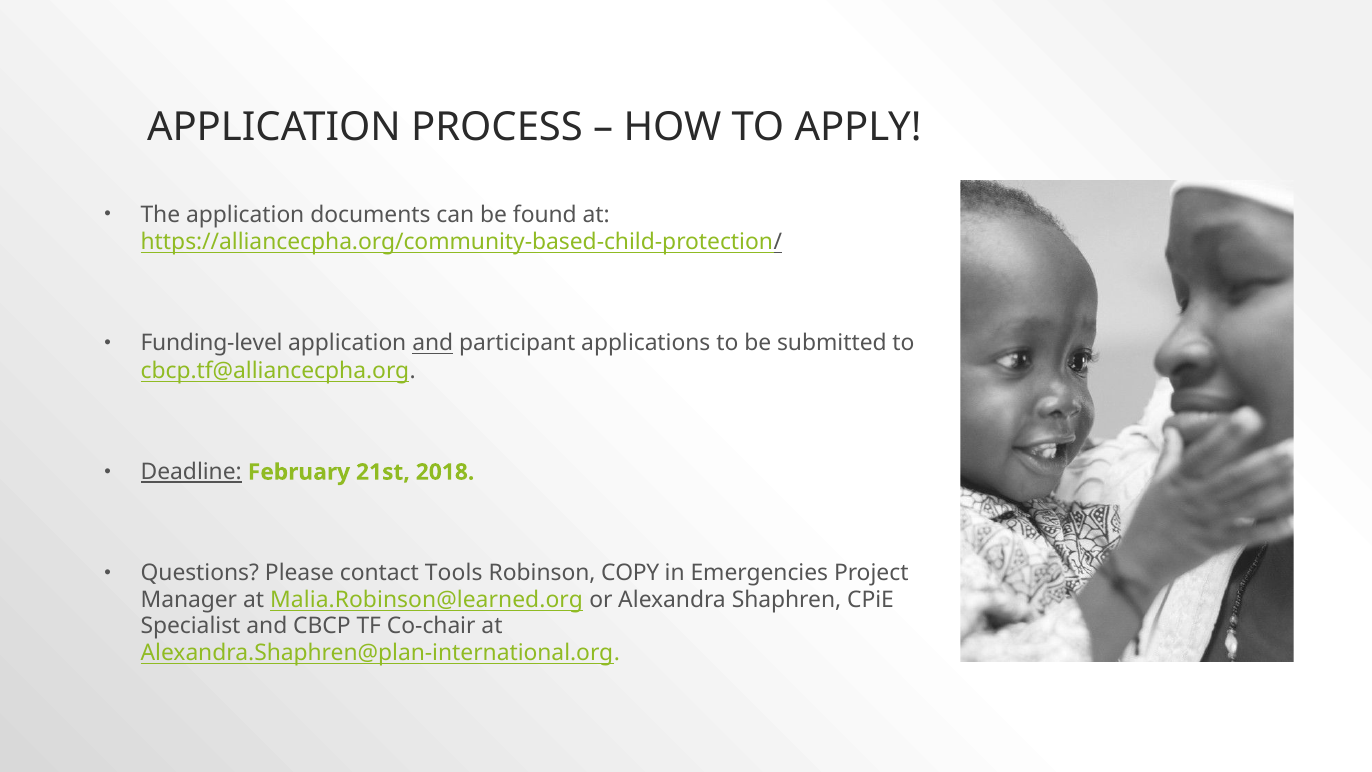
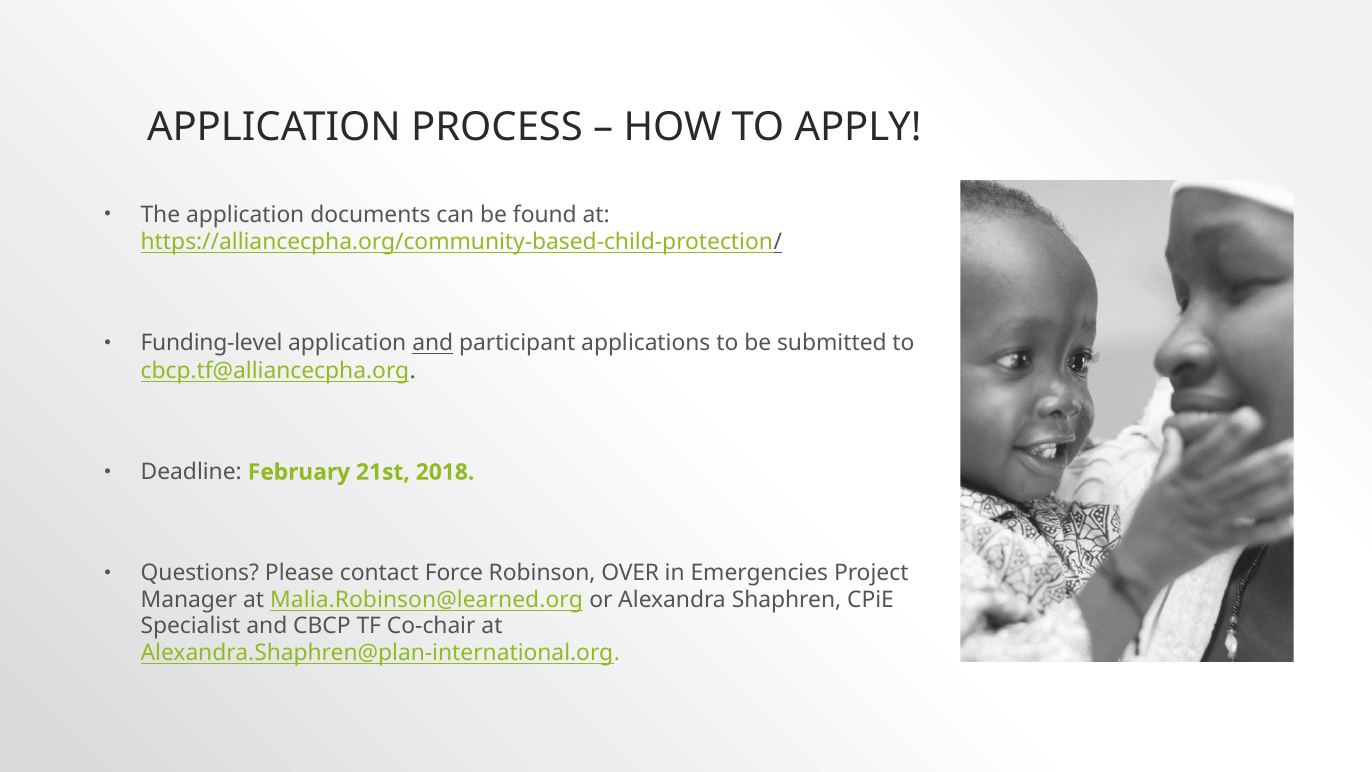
Deadline underline: present -> none
Tools: Tools -> Force
COPY: COPY -> OVER
